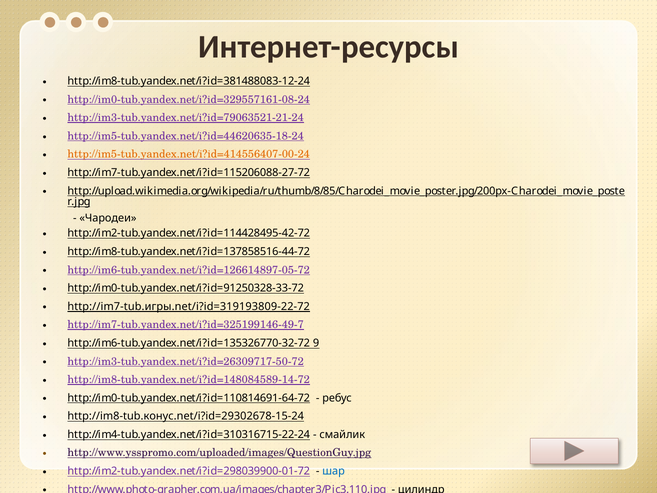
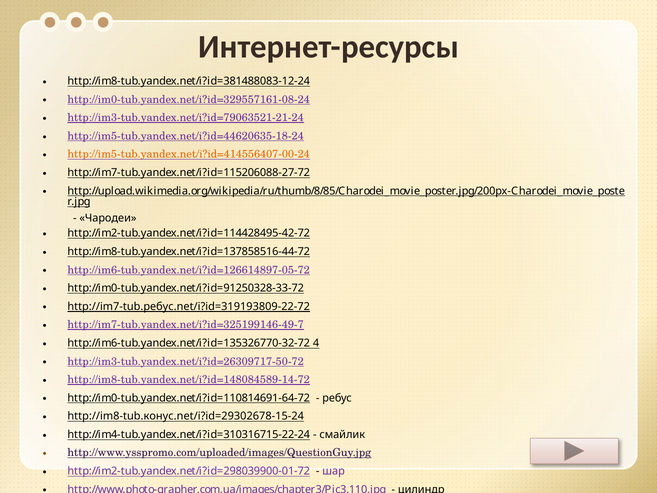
http://im7-tub.игры.net/i?id=319193809-22-72: http://im7-tub.игры.net/i?id=319193809-22-72 -> http://im7-tub.ребус.net/i?id=319193809-22-72
9: 9 -> 4
шар colour: blue -> purple
